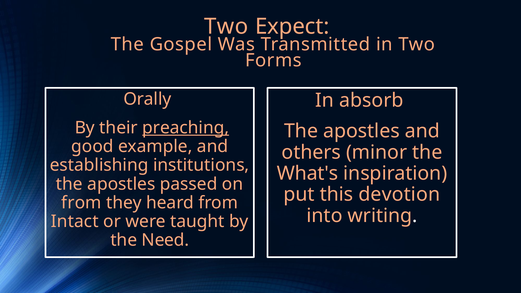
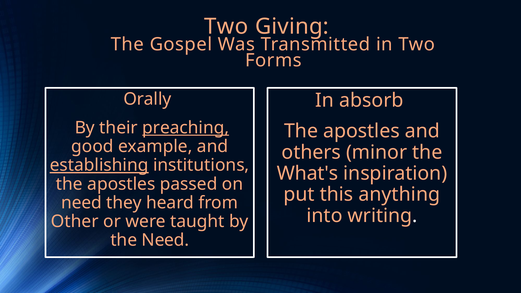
Expect: Expect -> Giving
establishing underline: none -> present
devotion: devotion -> anything
from at (81, 203): from -> need
Intact: Intact -> Other
